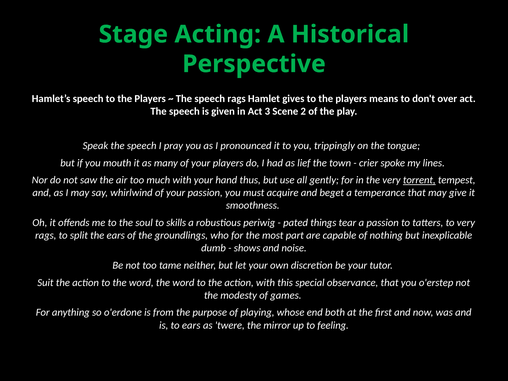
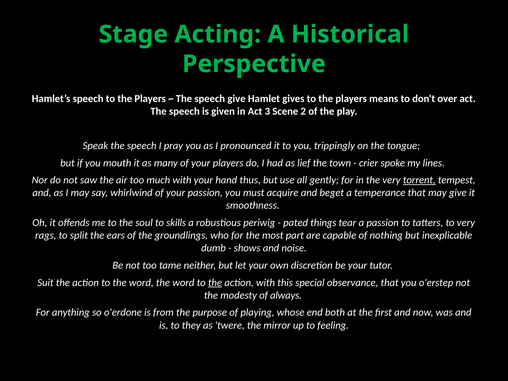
speech rags: rags -> give
the at (215, 283) underline: none -> present
games: games -> always
to ears: ears -> they
